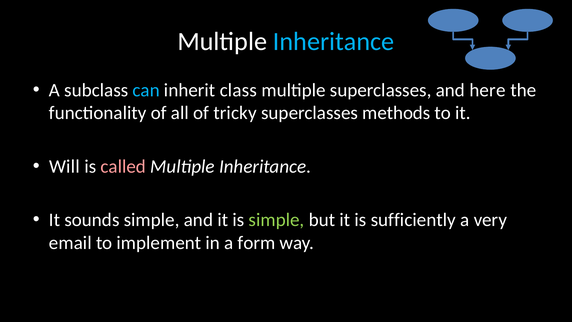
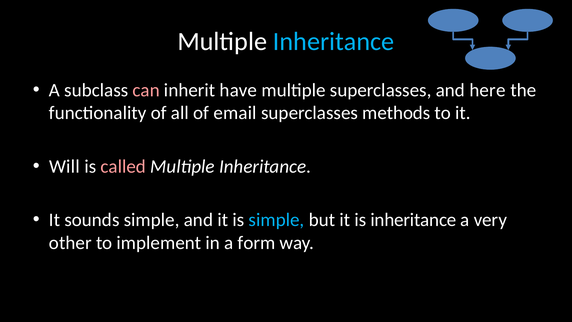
can colour: light blue -> pink
class: class -> have
tricky: tricky -> email
simple at (276, 220) colour: light green -> light blue
is sufficiently: sufficiently -> inheritance
email: email -> other
